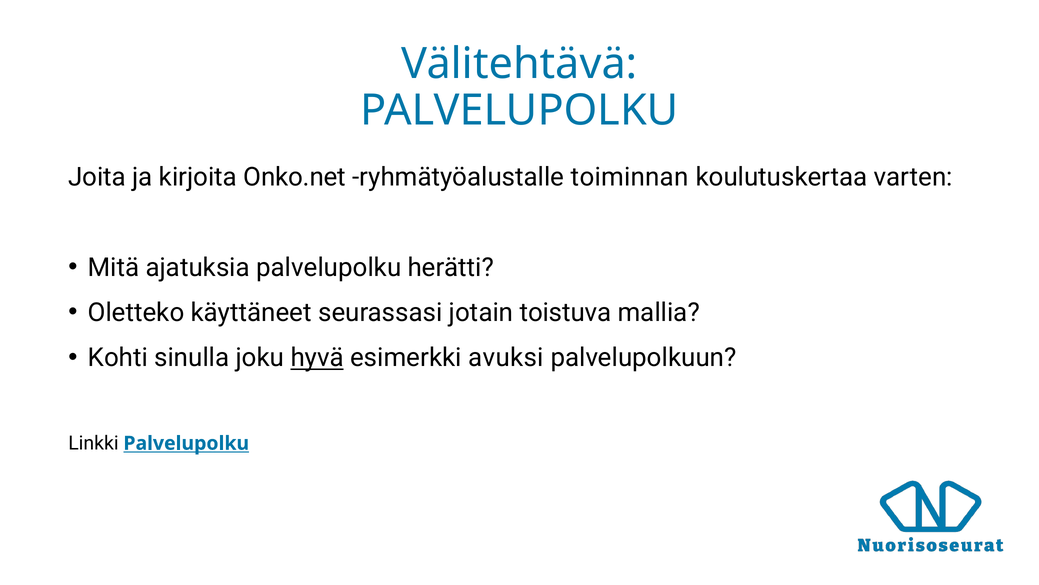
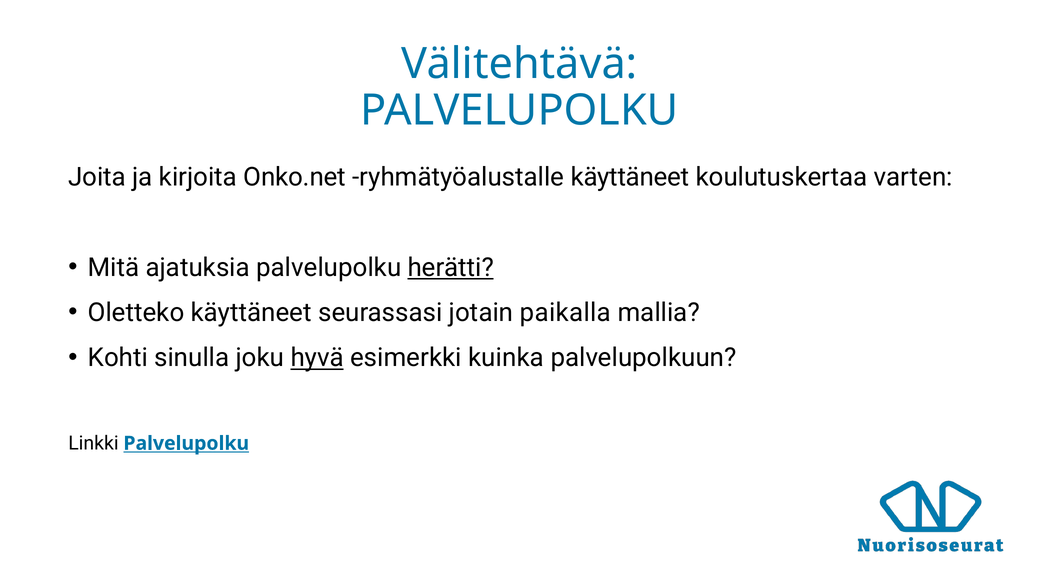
ryhmätyöalustalle toiminnan: toiminnan -> käyttäneet
herätti underline: none -> present
toistuva: toistuva -> paikalla
avuksi: avuksi -> kuinka
